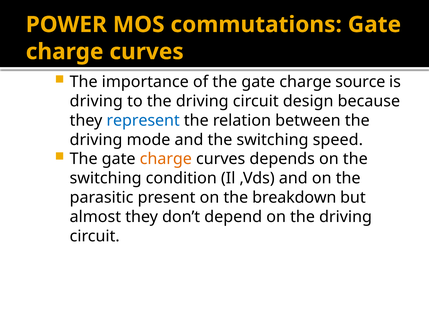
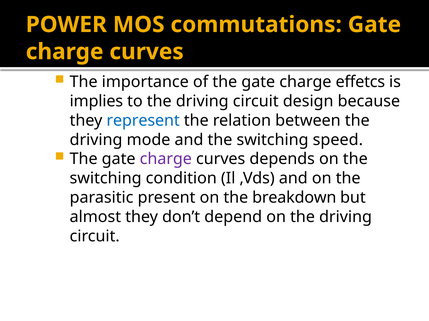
source: source -> effetcs
driving at (96, 101): driving -> implies
charge at (166, 159) colour: orange -> purple
